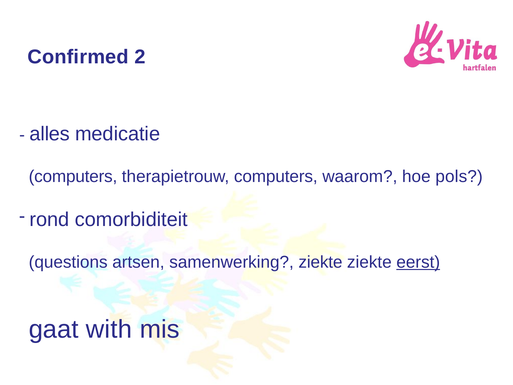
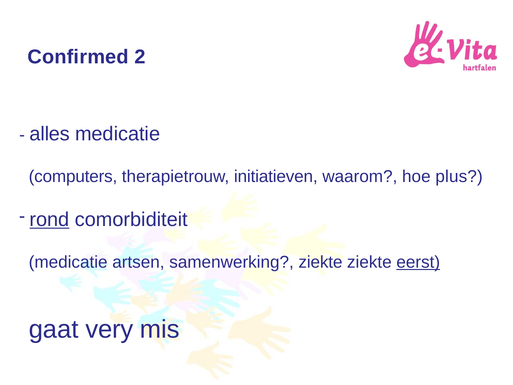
therapietrouw computers: computers -> initiatieven
pols: pols -> plus
rond underline: none -> present
questions at (68, 262): questions -> medicatie
with: with -> very
